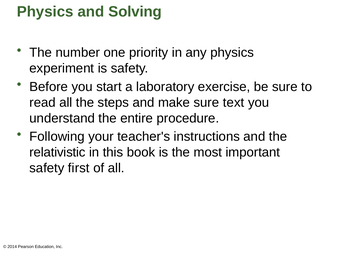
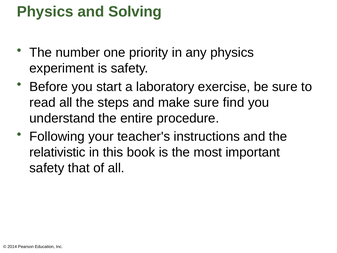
text: text -> find
first: first -> that
